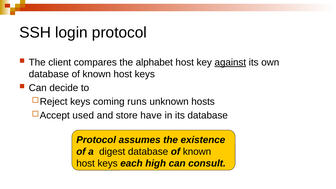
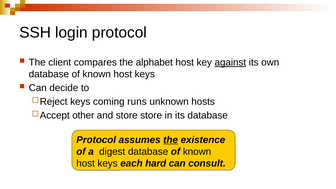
used: used -> other
store have: have -> store
the at (171, 140) underline: none -> present
high: high -> hard
